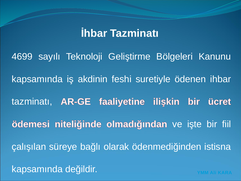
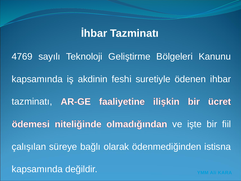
4699: 4699 -> 4769
